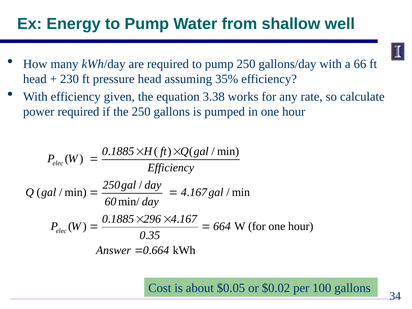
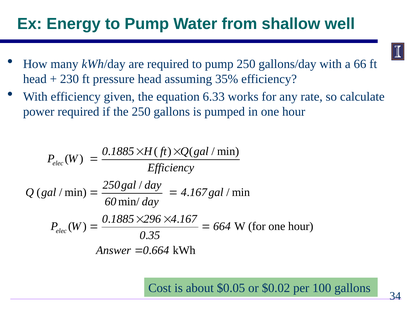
3.38: 3.38 -> 6.33
